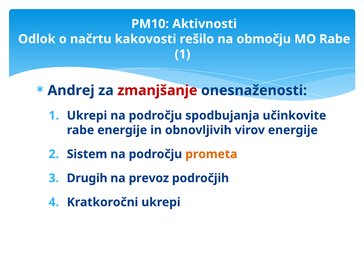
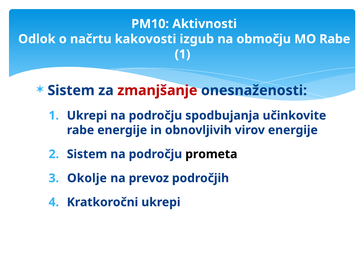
rešilo: rešilo -> izgub
Andrej at (71, 90): Andrej -> Sistem
prometa colour: orange -> black
Drugih: Drugih -> Okolje
